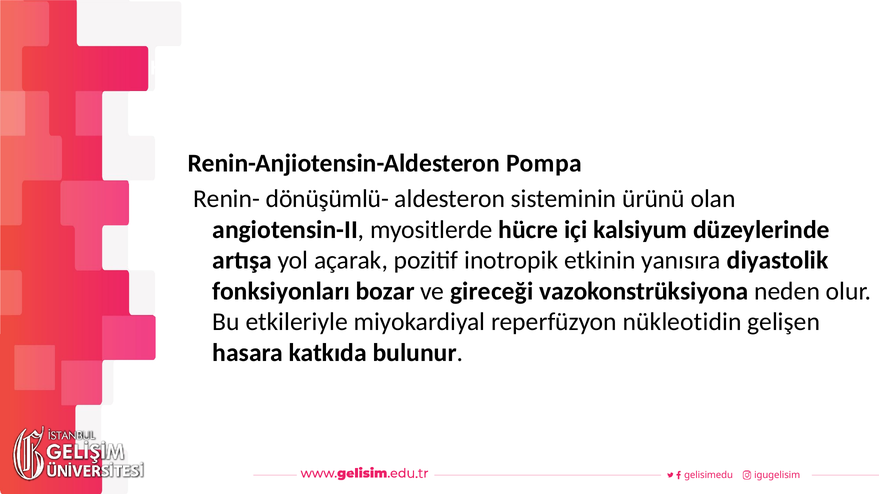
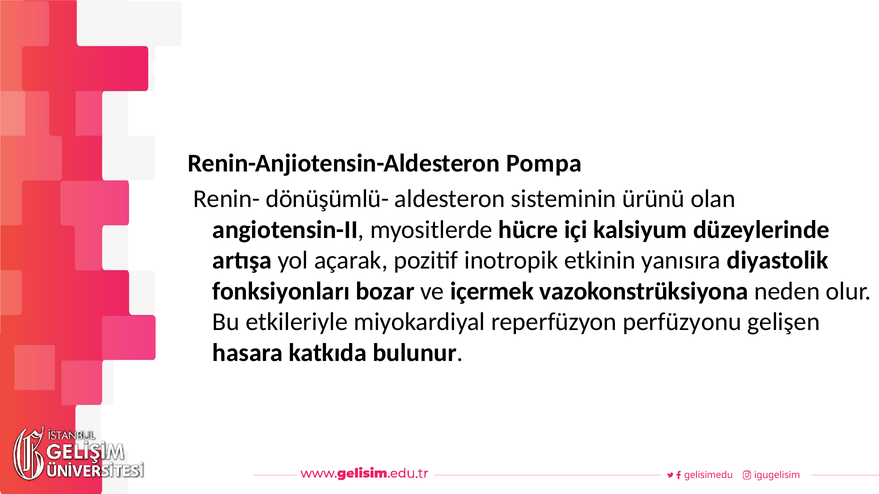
gireceği: gireceği -> içermek
nükleotidin: nükleotidin -> perfüzyonu
